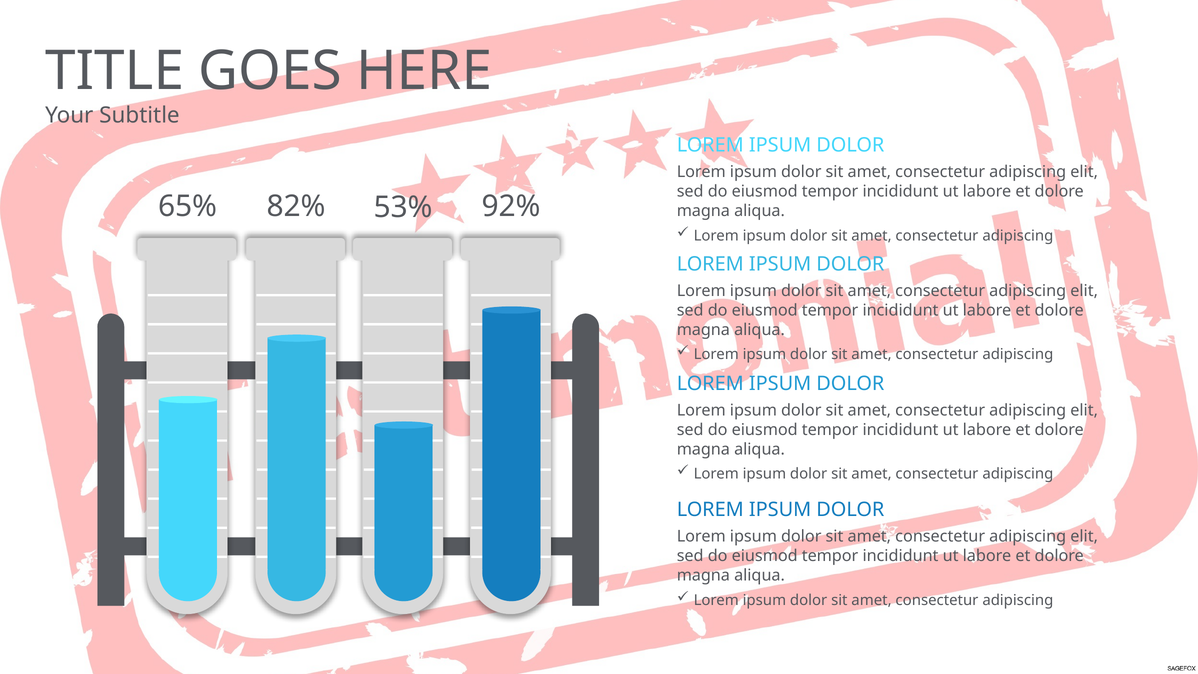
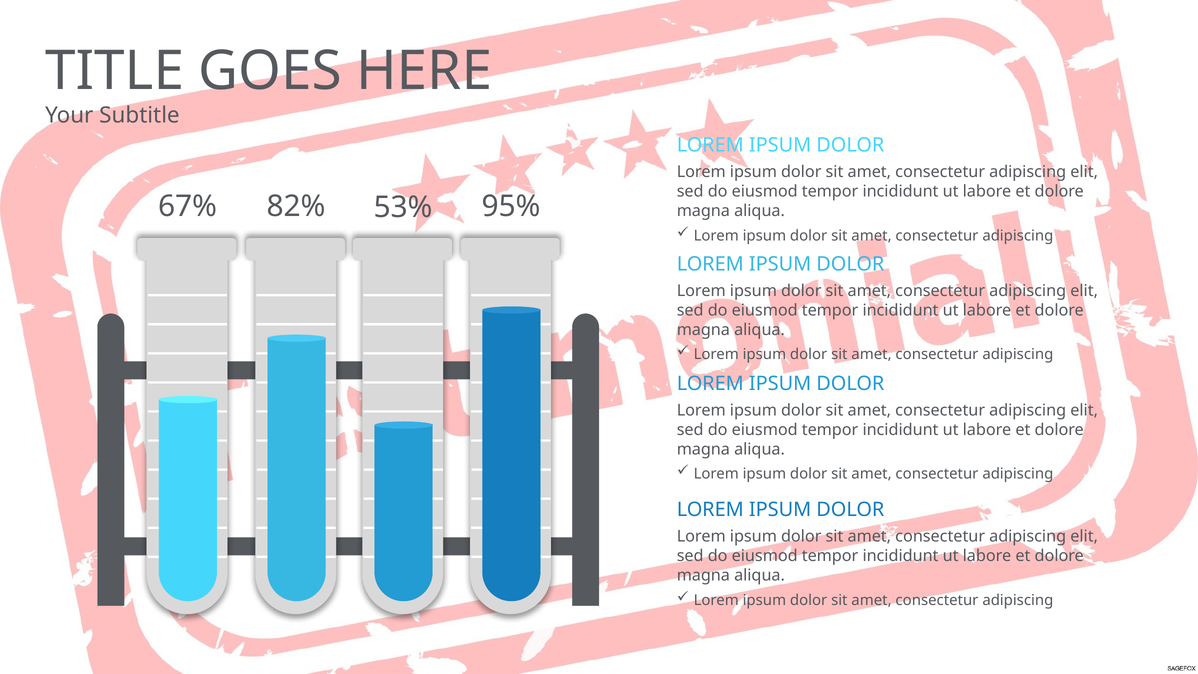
65%: 65% -> 67%
92%: 92% -> 95%
